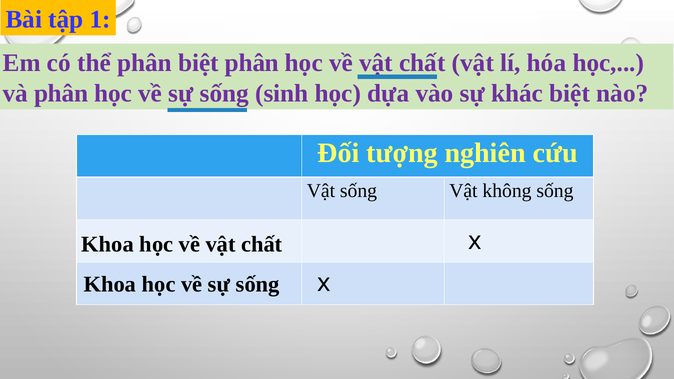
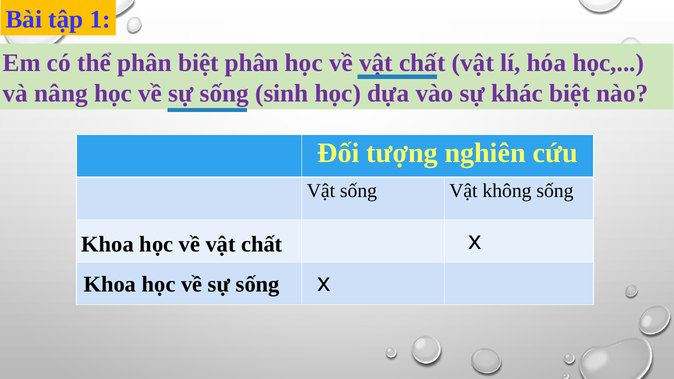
và phân: phân -> nâng
